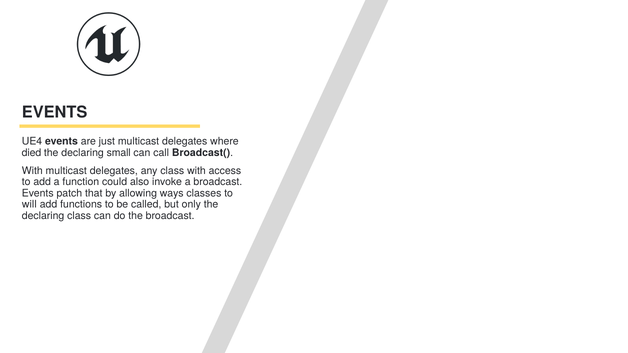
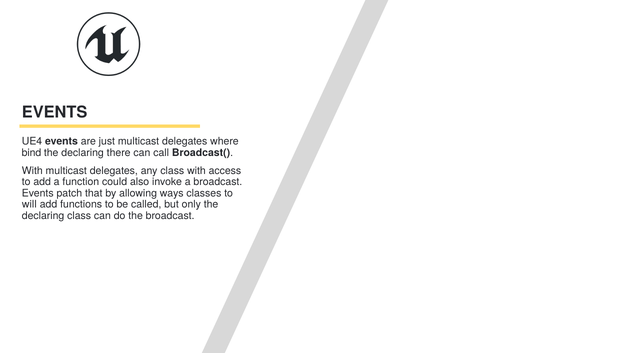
died: died -> bind
small: small -> there
